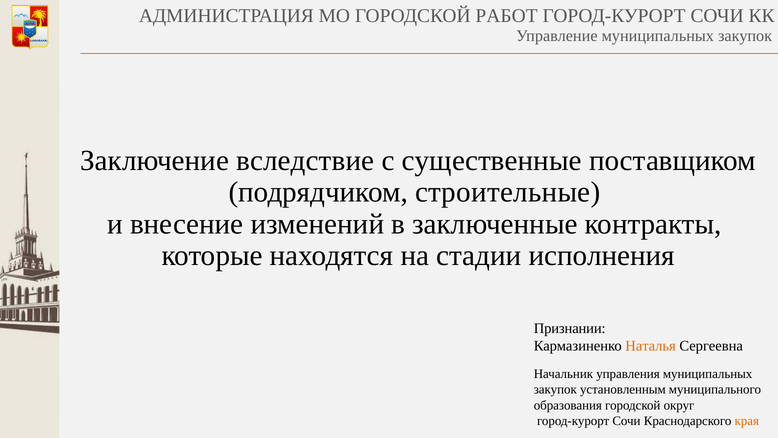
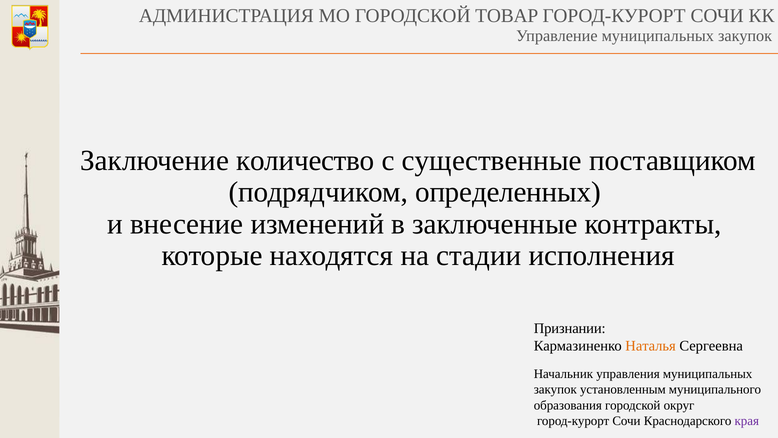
РАБОТ: РАБОТ -> ТОВАР
вследствие: вследствие -> количество
строительные: строительные -> определенных
края colour: orange -> purple
